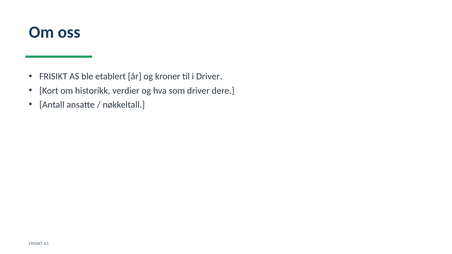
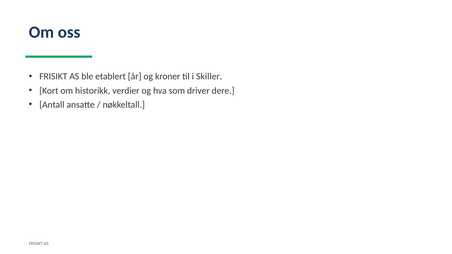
i Driver: Driver -> Skiller
